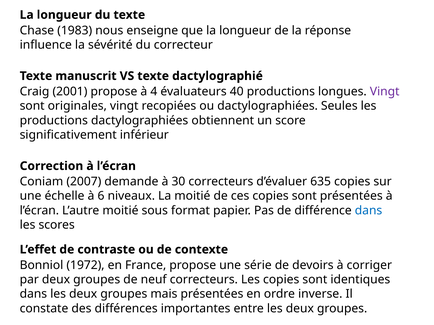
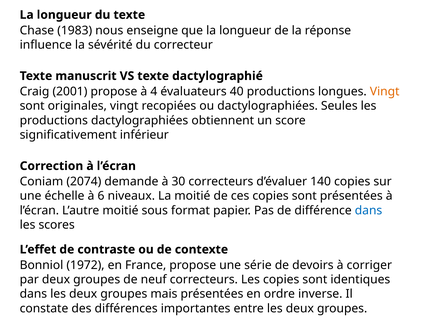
Vingt at (385, 92) colour: purple -> orange
2007: 2007 -> 2074
635: 635 -> 140
